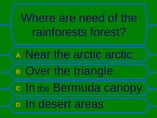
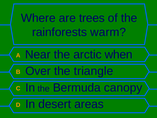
need: need -> trees
forest: forest -> warm
arctic arctic: arctic -> when
